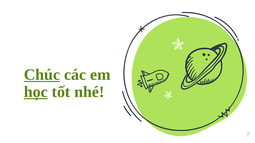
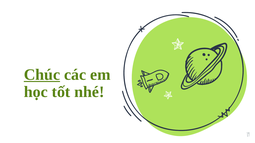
học underline: present -> none
